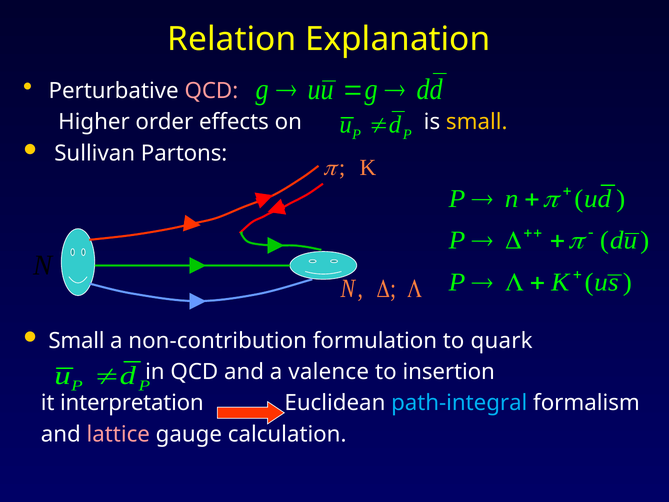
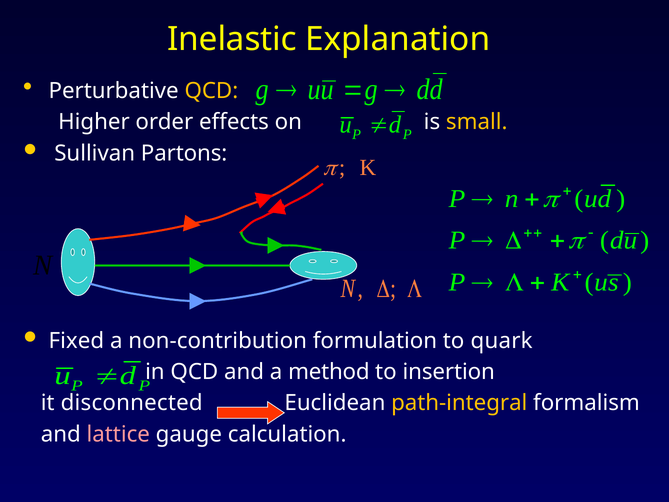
Relation: Relation -> Inelastic
QCD at (211, 91) colour: pink -> yellow
Small at (77, 340): Small -> Fixed
valence: valence -> method
interpretation: interpretation -> disconnected
path-integral colour: light blue -> yellow
